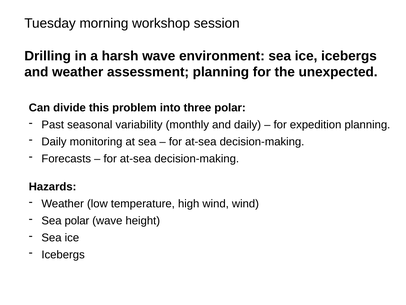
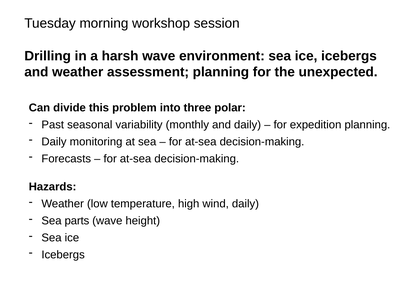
wind wind: wind -> daily
Sea polar: polar -> parts
